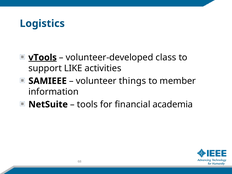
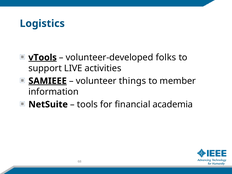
class: class -> folks
LIKE: LIKE -> LIVE
SAMIEEE underline: none -> present
